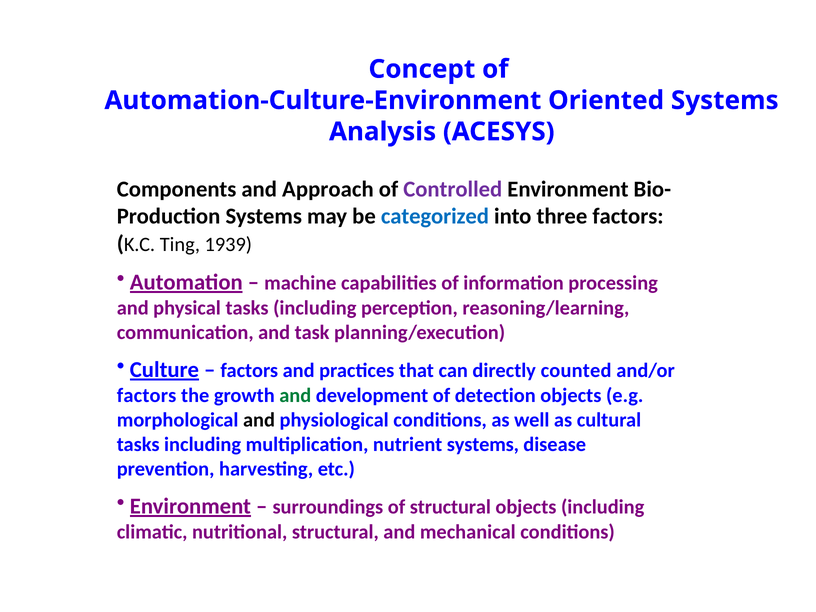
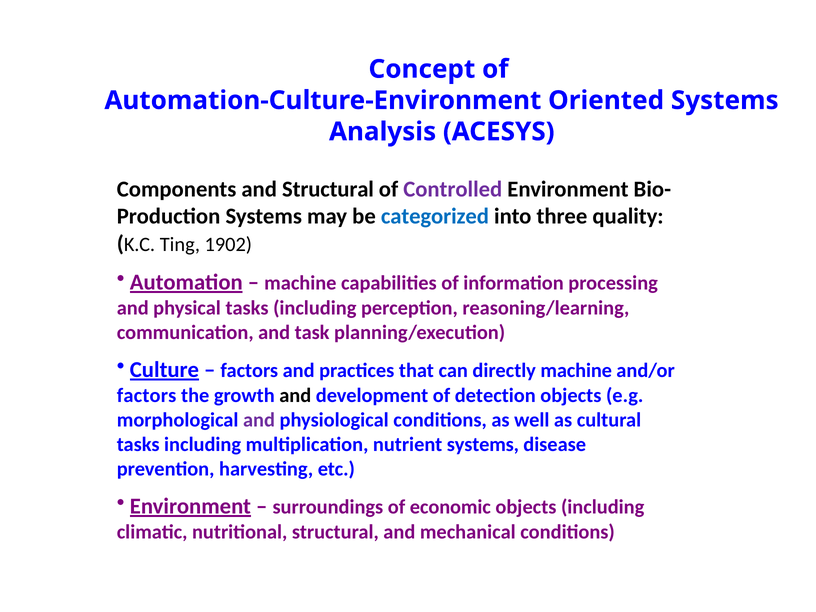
and Approach: Approach -> Structural
three factors: factors -> quality
1939: 1939 -> 1902
directly counted: counted -> machine
and at (295, 395) colour: green -> black
and at (259, 420) colour: black -> purple
of structural: structural -> economic
